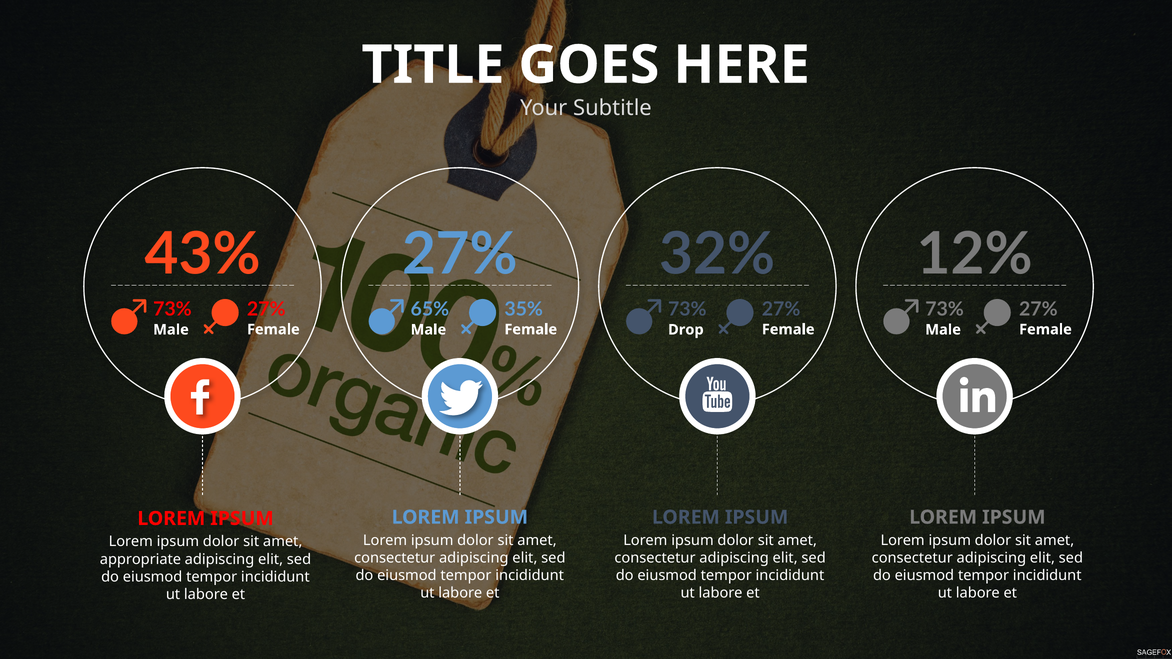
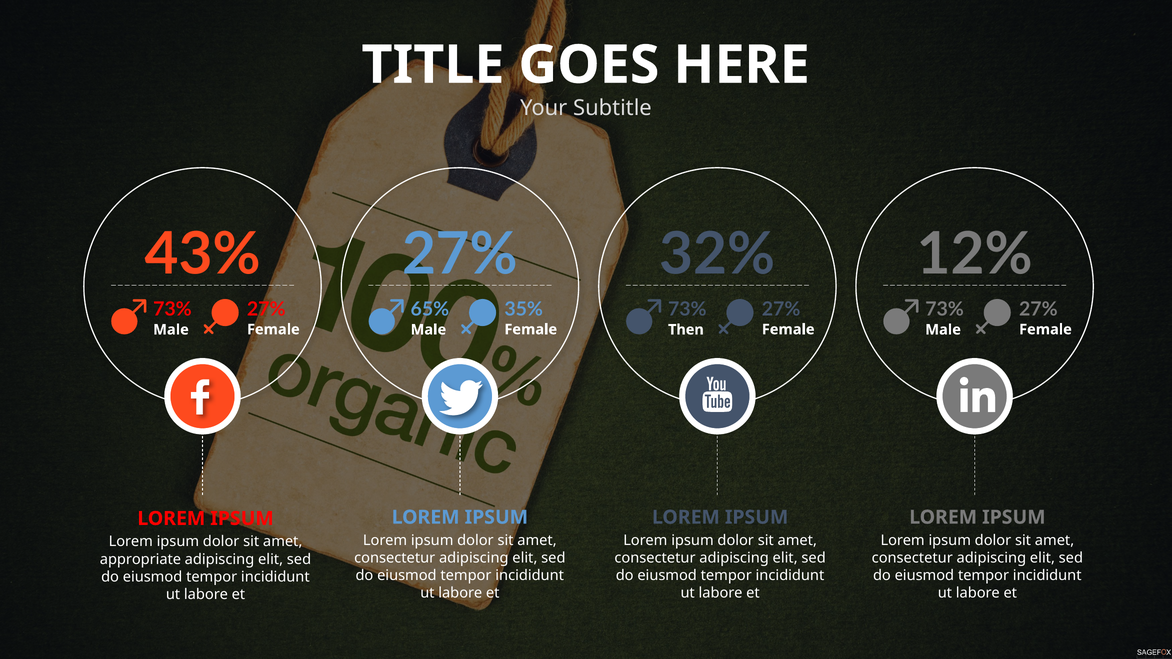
Drop: Drop -> Then
